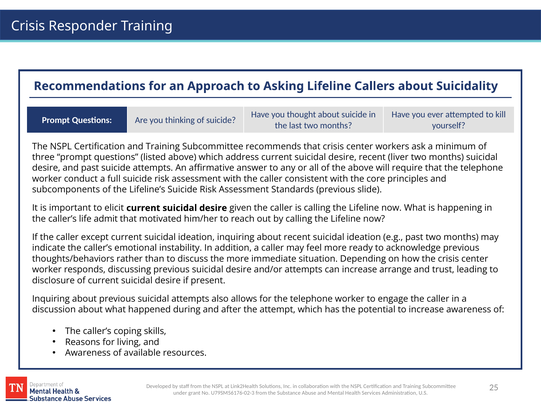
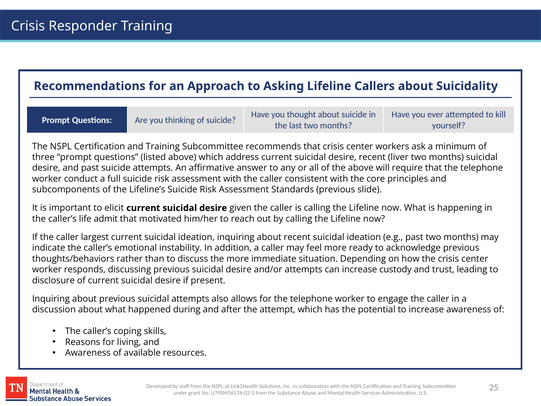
except: except -> largest
arrange: arrange -> custody
